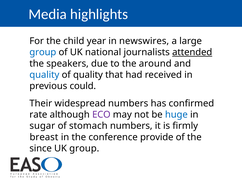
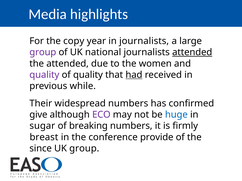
child: child -> copy
in newswires: newswires -> journalists
group at (43, 52) colour: blue -> purple
the speakers: speakers -> attended
around: around -> women
quality at (44, 75) colour: blue -> purple
had underline: none -> present
could: could -> while
rate: rate -> give
stomach: stomach -> breaking
